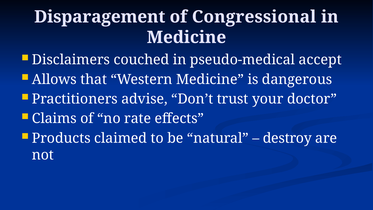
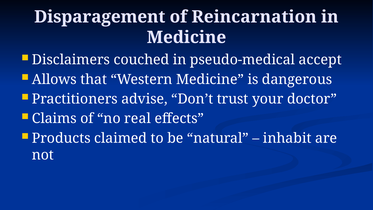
Congressional: Congressional -> Reincarnation
rate: rate -> real
destroy: destroy -> inhabit
